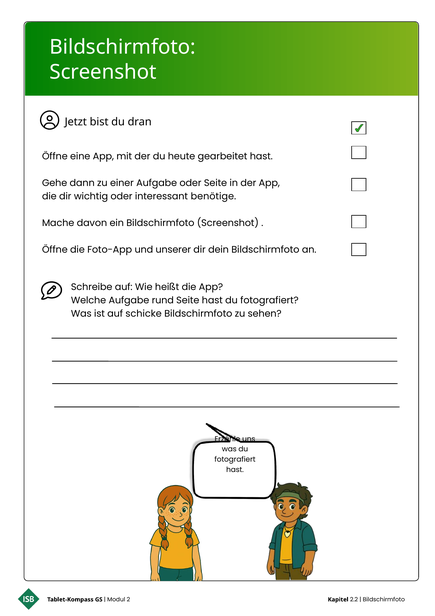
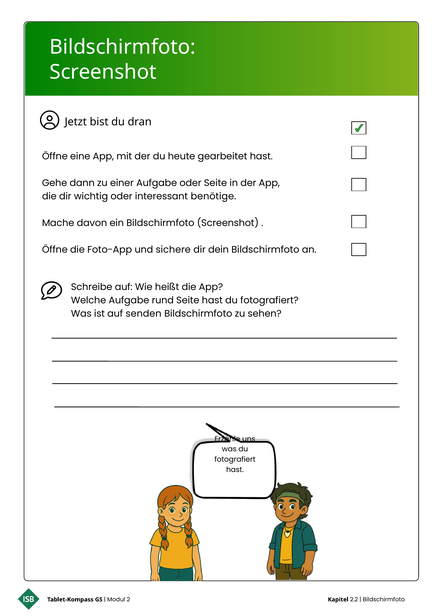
unserer: unserer -> sichere
schicke: schicke -> senden
